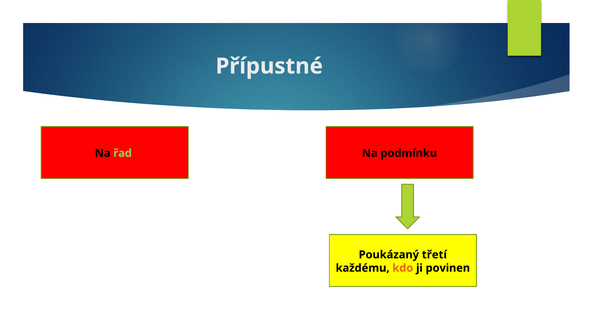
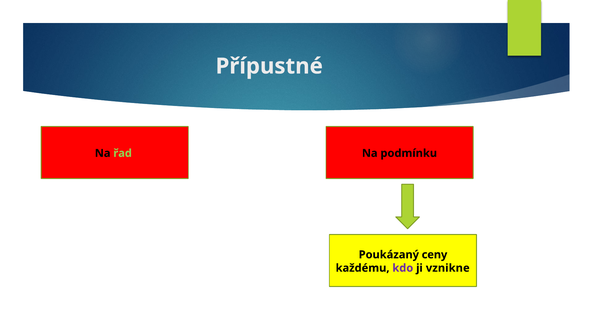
třetí: třetí -> ceny
kdo colour: orange -> purple
povinen: povinen -> vznikne
